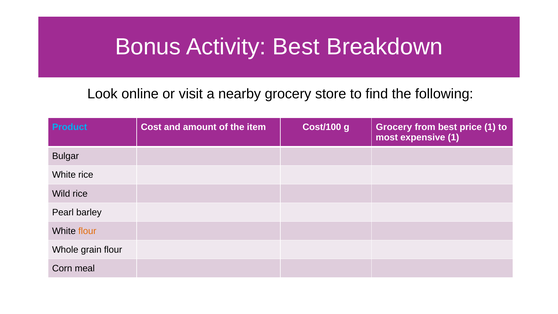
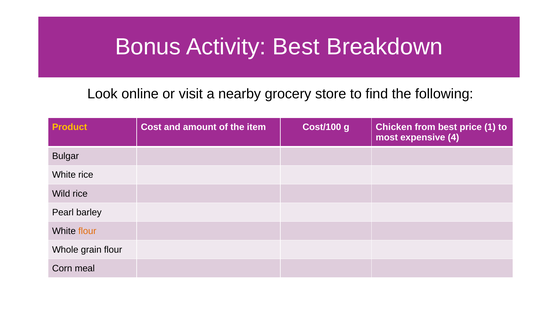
Product colour: light blue -> yellow
g Grocery: Grocery -> Chicken
expensive 1: 1 -> 4
